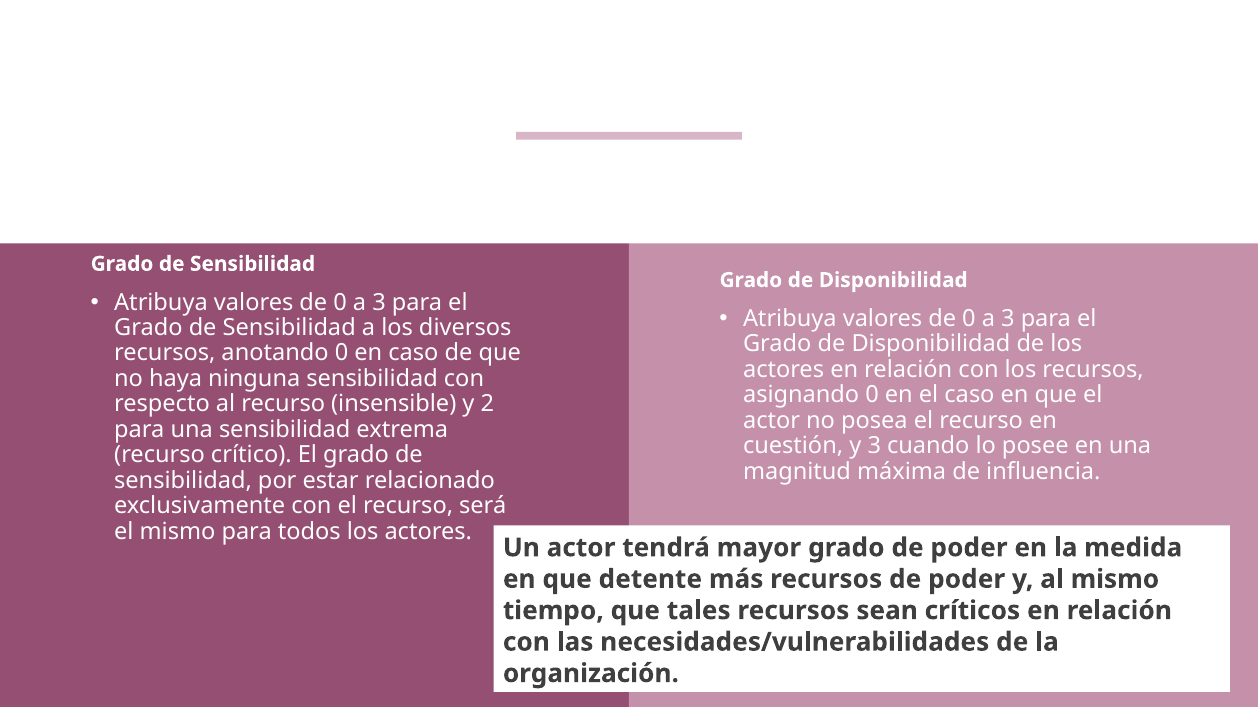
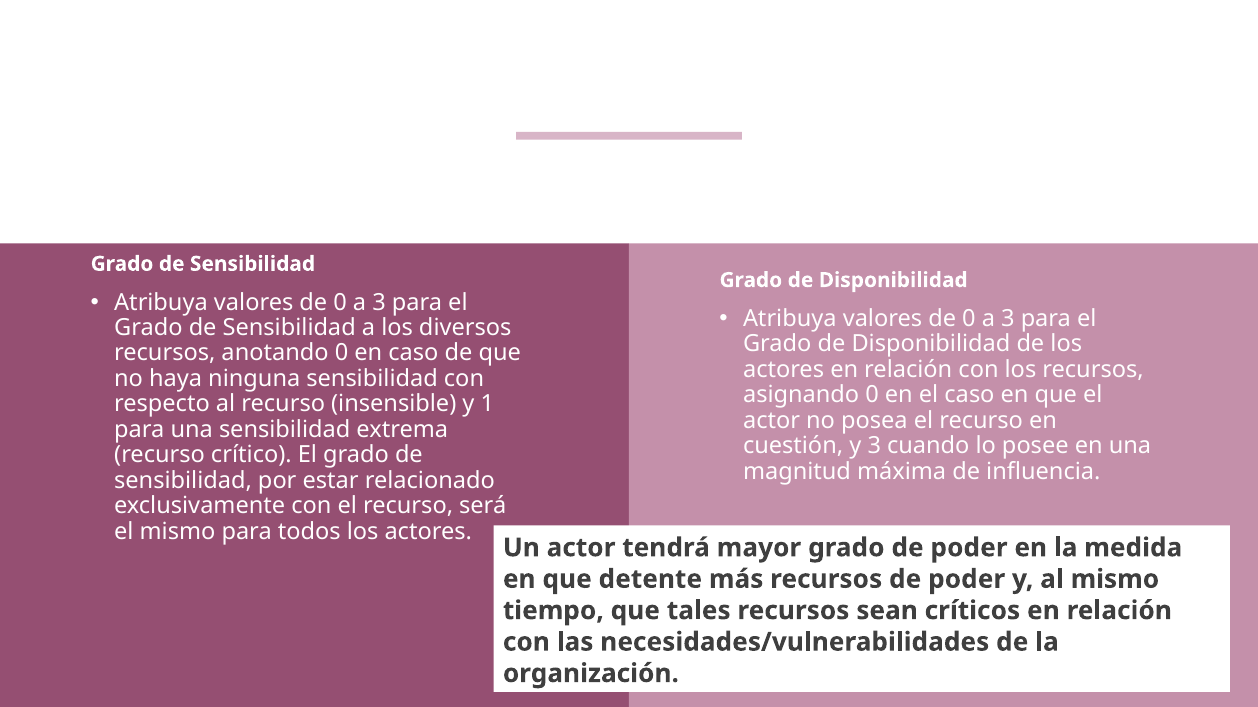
2: 2 -> 1
